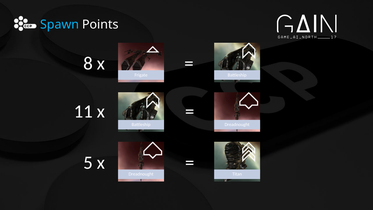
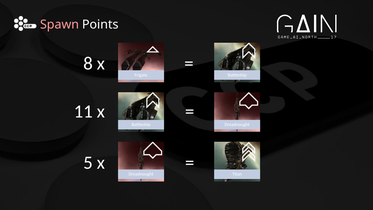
Spawn colour: light blue -> pink
